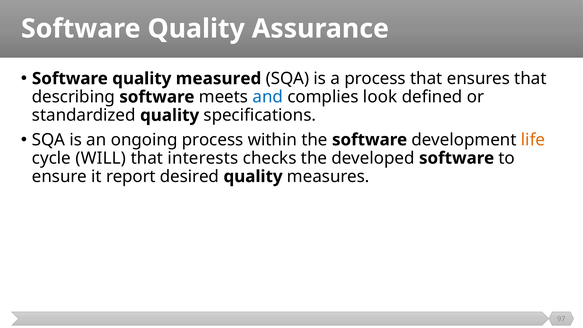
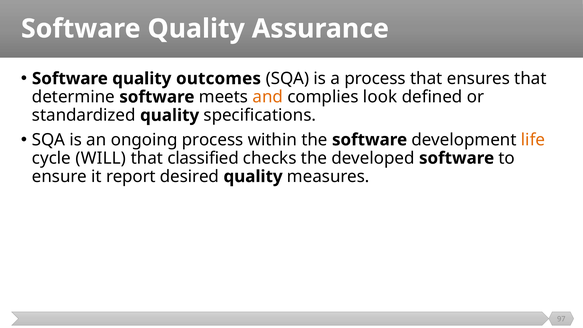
measured: measured -> outcomes
describing: describing -> determine
and colour: blue -> orange
interests: interests -> classified
